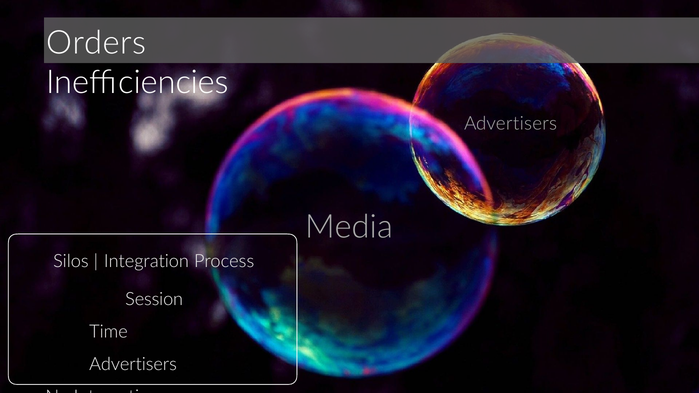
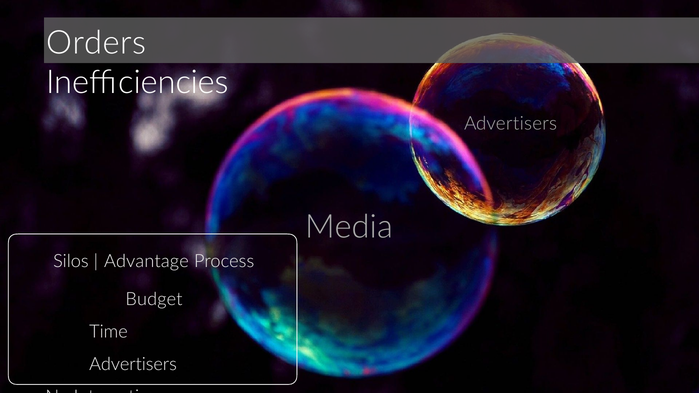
Integration at (146, 261): Integration -> Advantage
Session: Session -> Budget
